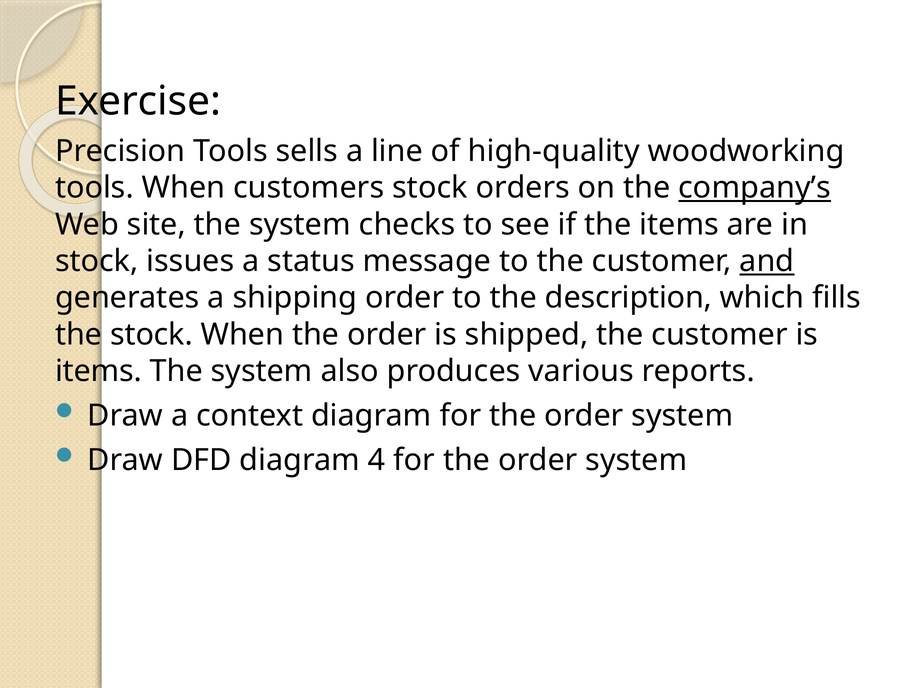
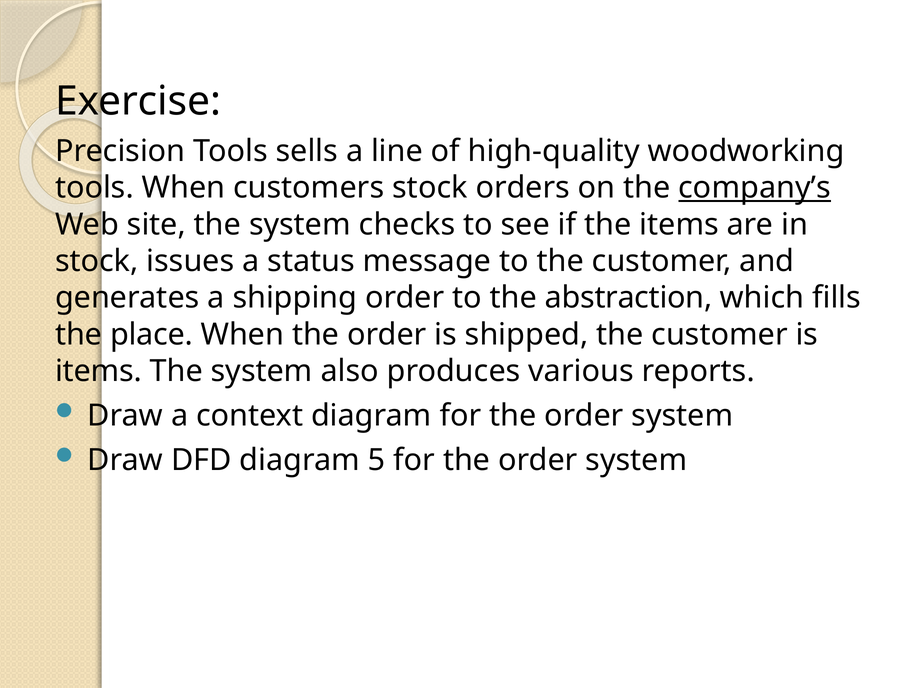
and underline: present -> none
description: description -> abstraction
the stock: stock -> place
4: 4 -> 5
